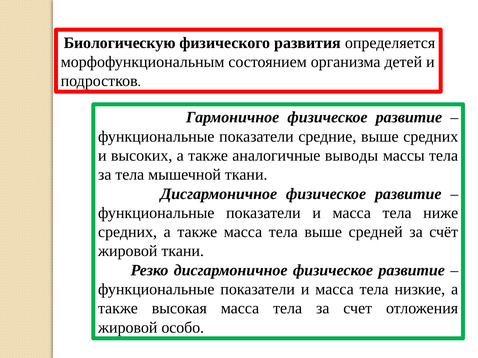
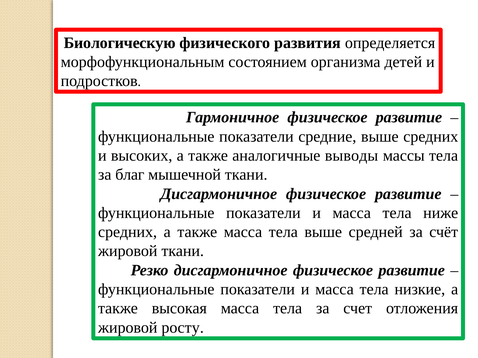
за тела: тела -> благ
особо: особо -> росту
